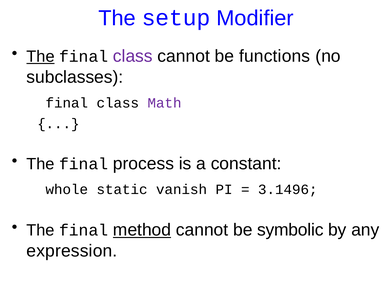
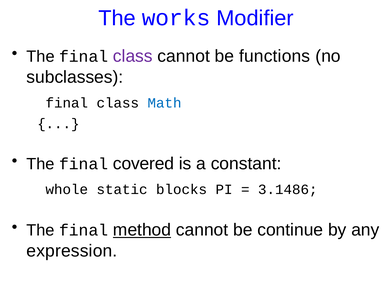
setup: setup -> works
The at (41, 56) underline: present -> none
Math colour: purple -> blue
process: process -> covered
vanish: vanish -> blocks
3.1496: 3.1496 -> 3.1486
symbolic: symbolic -> continue
